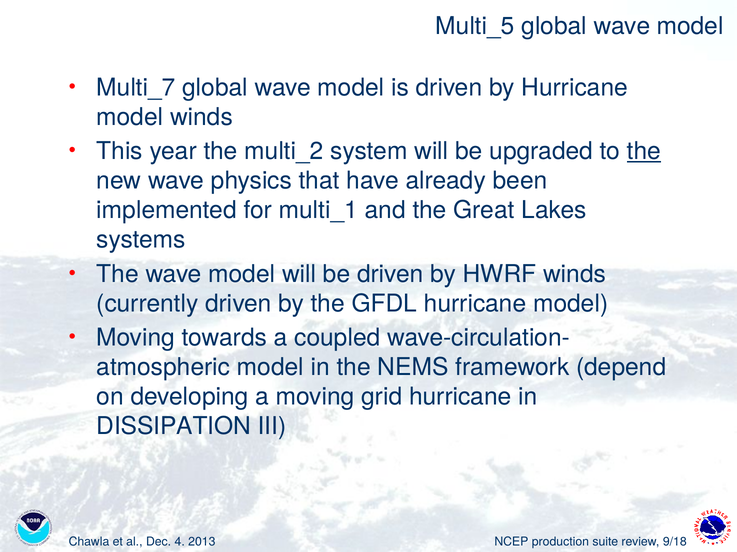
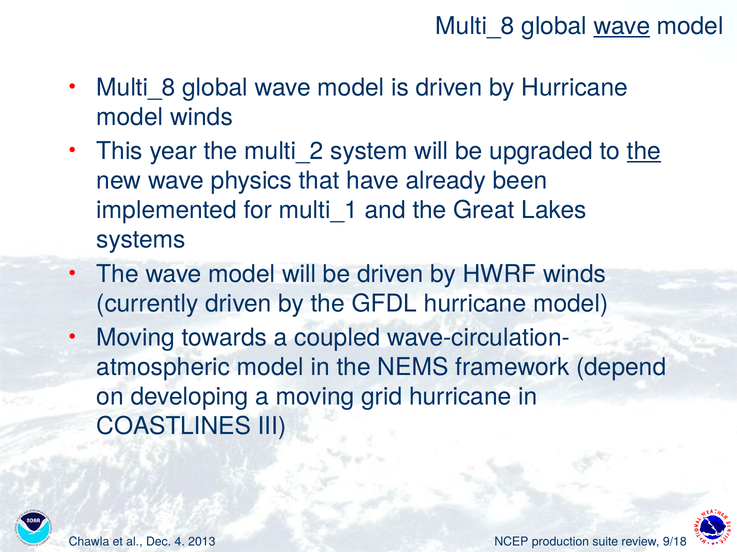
Multi_5 at (475, 26): Multi_5 -> Multi_8
wave at (622, 26) underline: none -> present
Multi_7 at (136, 88): Multi_7 -> Multi_8
DISSIPATION: DISSIPATION -> COASTLINES
